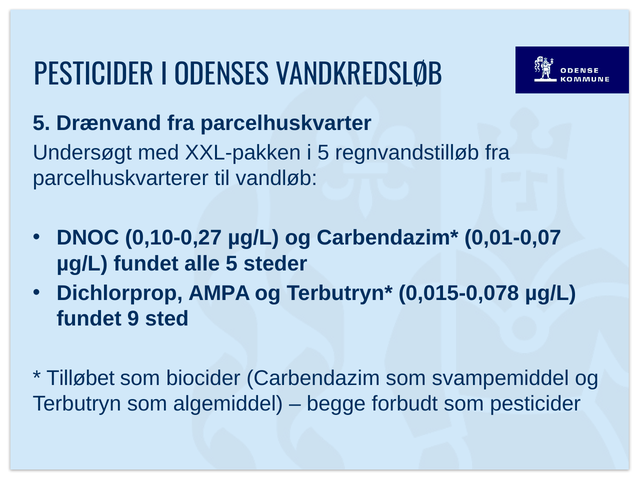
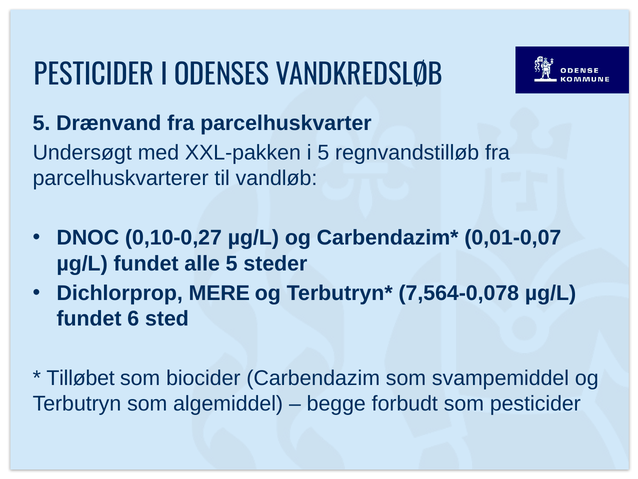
AMPA: AMPA -> MERE
0,015-0,078: 0,015-0,078 -> 7,564-0,078
9: 9 -> 6
